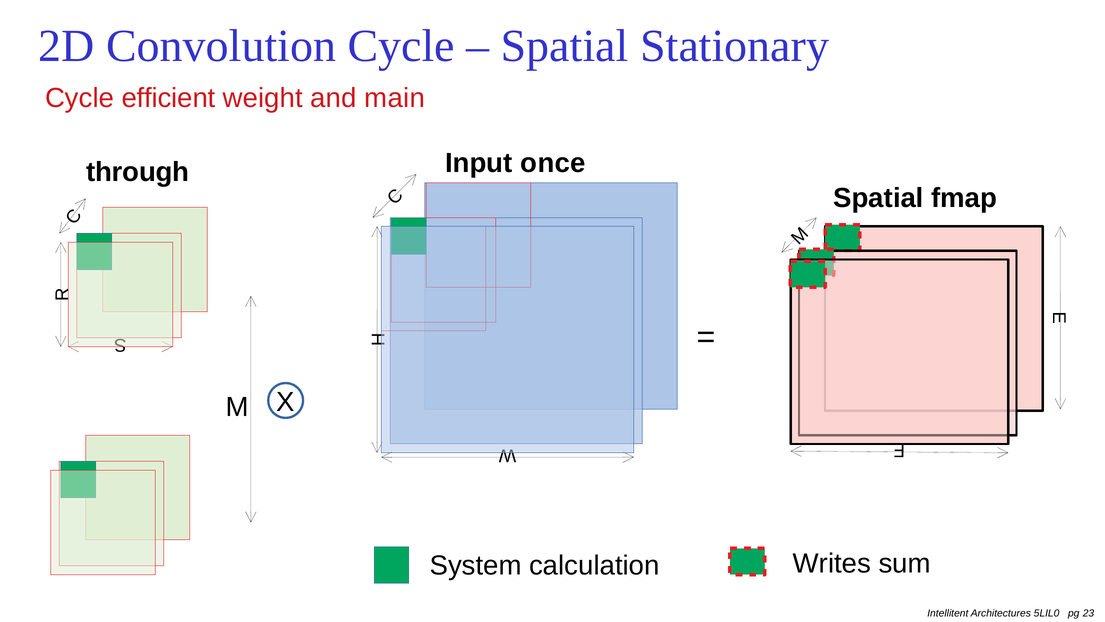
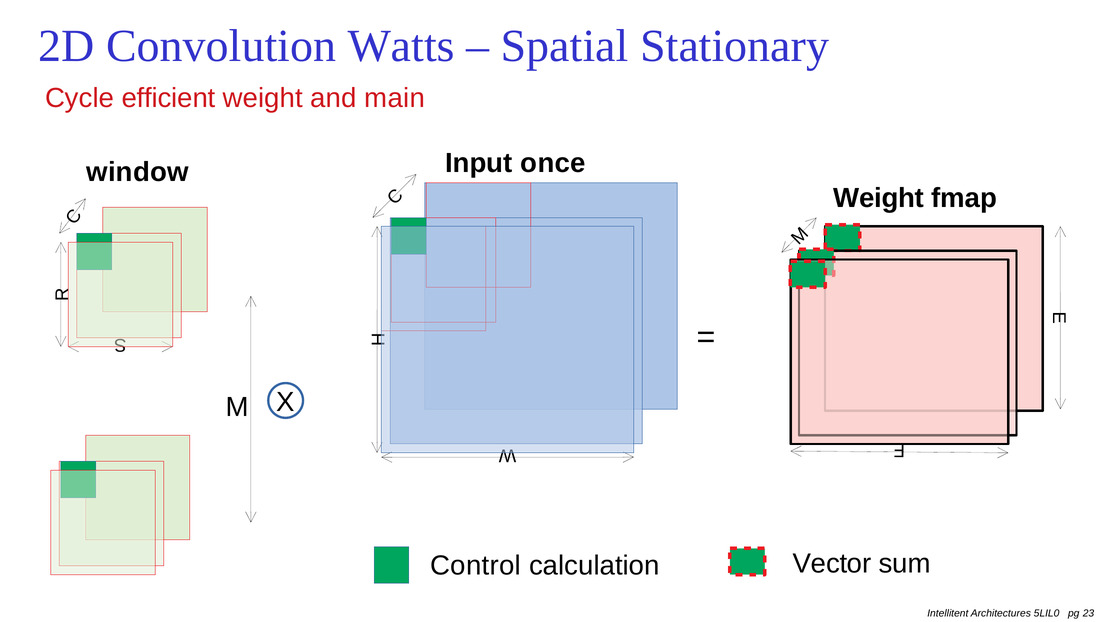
Convolution Cycle: Cycle -> Watts
through: through -> window
Spatial at (878, 198): Spatial -> Weight
System: System -> Control
Writes: Writes -> Vector
